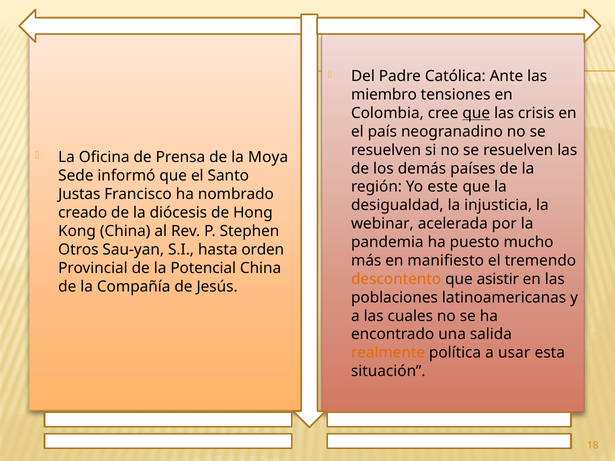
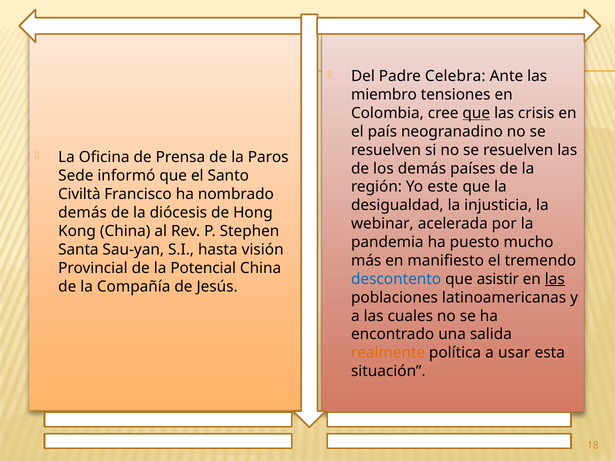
Católica: Católica -> Celebra
Moya: Moya -> Paros
Justas: Justas -> Civiltà
creado at (83, 213): creado -> demás
Otros: Otros -> Santa
orden: orden -> visión
descontento colour: orange -> blue
las at (555, 279) underline: none -> present
